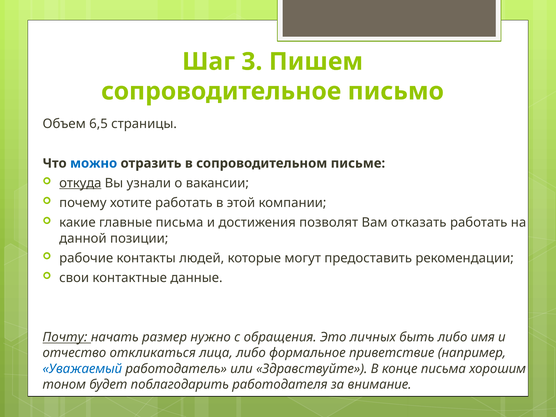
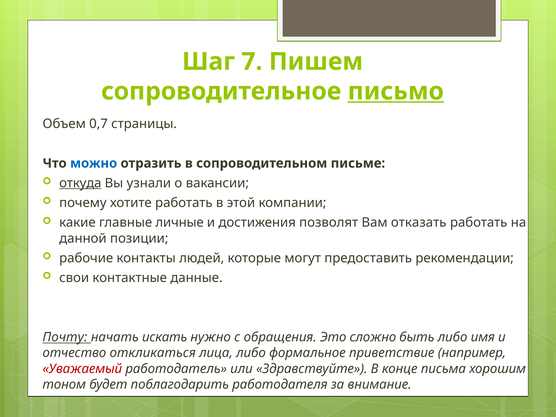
3: 3 -> 7
письмо underline: none -> present
6,5: 6,5 -> 0,7
главные письма: письма -> личные
размер: размер -> искать
личных: личных -> сложно
Уважаемый colour: blue -> red
